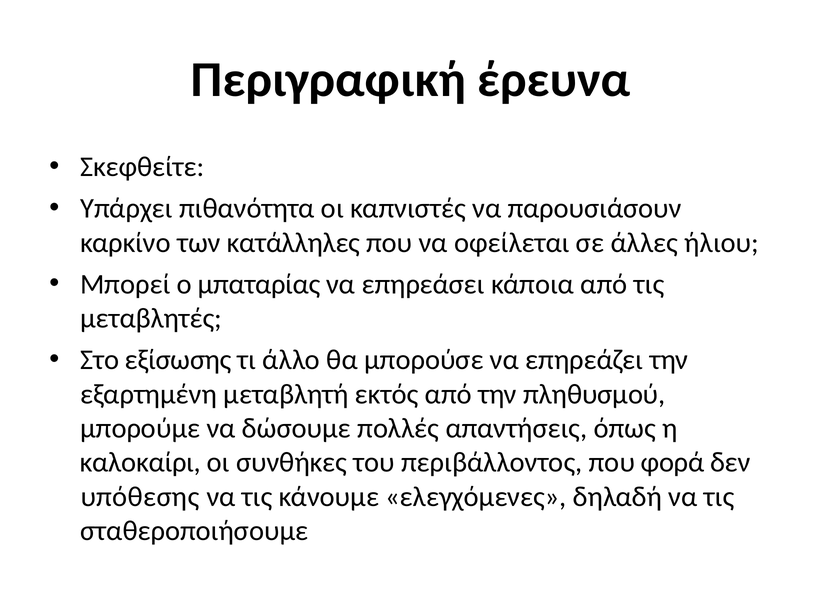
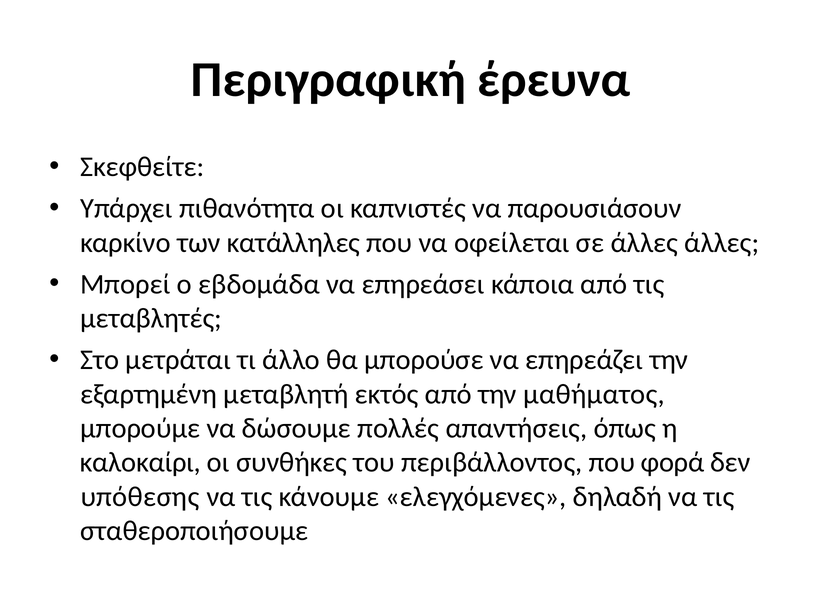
άλλες ήλιου: ήλιου -> άλλες
μπαταρίας: μπαταρίας -> εβδομάδα
εξίσωσης: εξίσωσης -> μετράται
πληθυσμού: πληθυσμού -> μαθήματος
